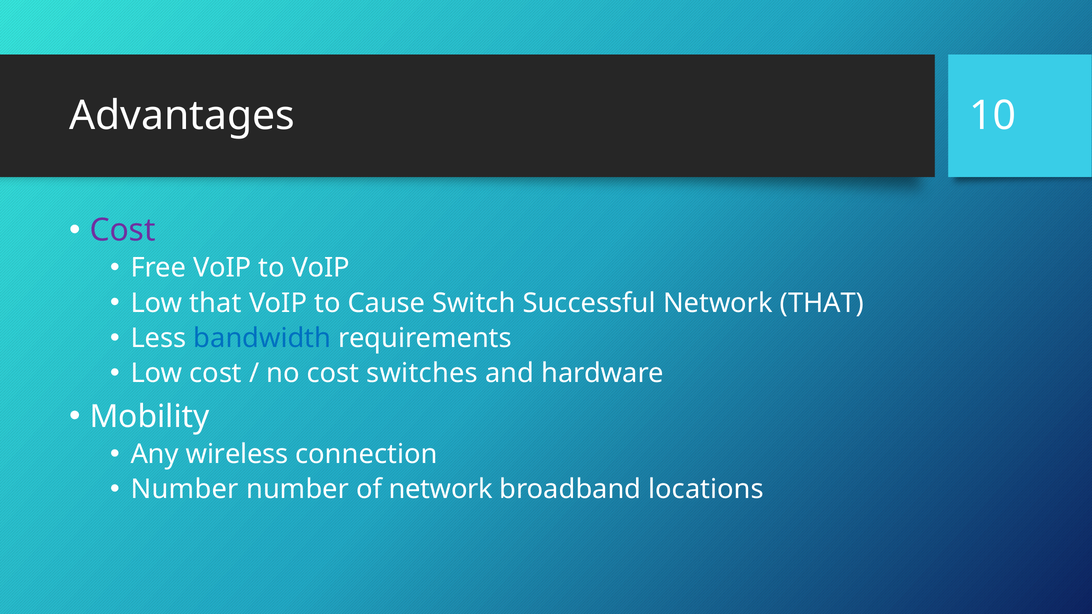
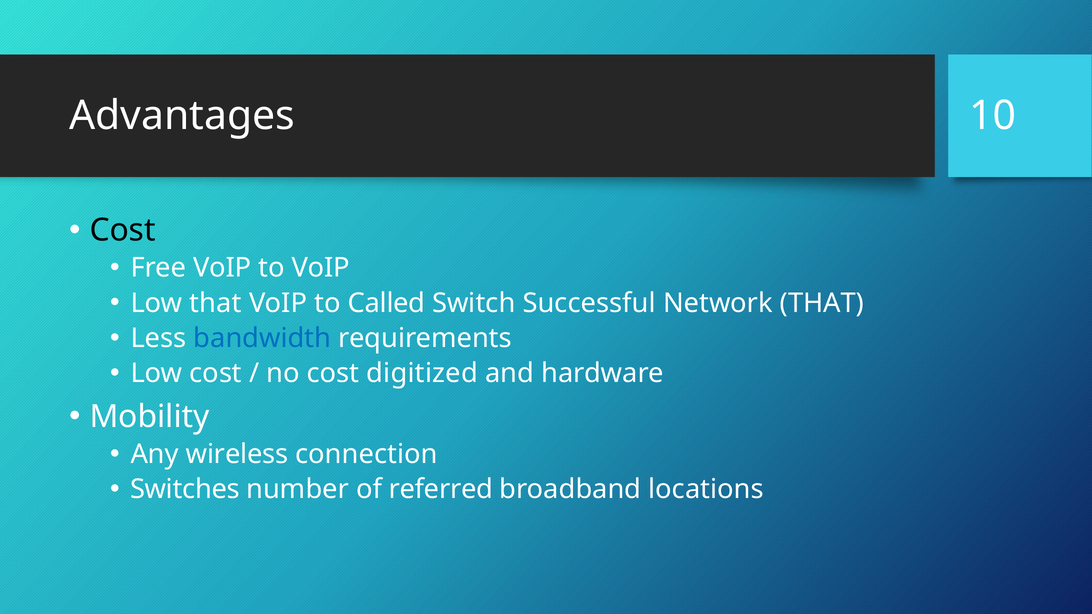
Cost at (123, 230) colour: purple -> black
Cause: Cause -> Called
switches: switches -> digitized
Number at (185, 490): Number -> Switches
of network: network -> referred
